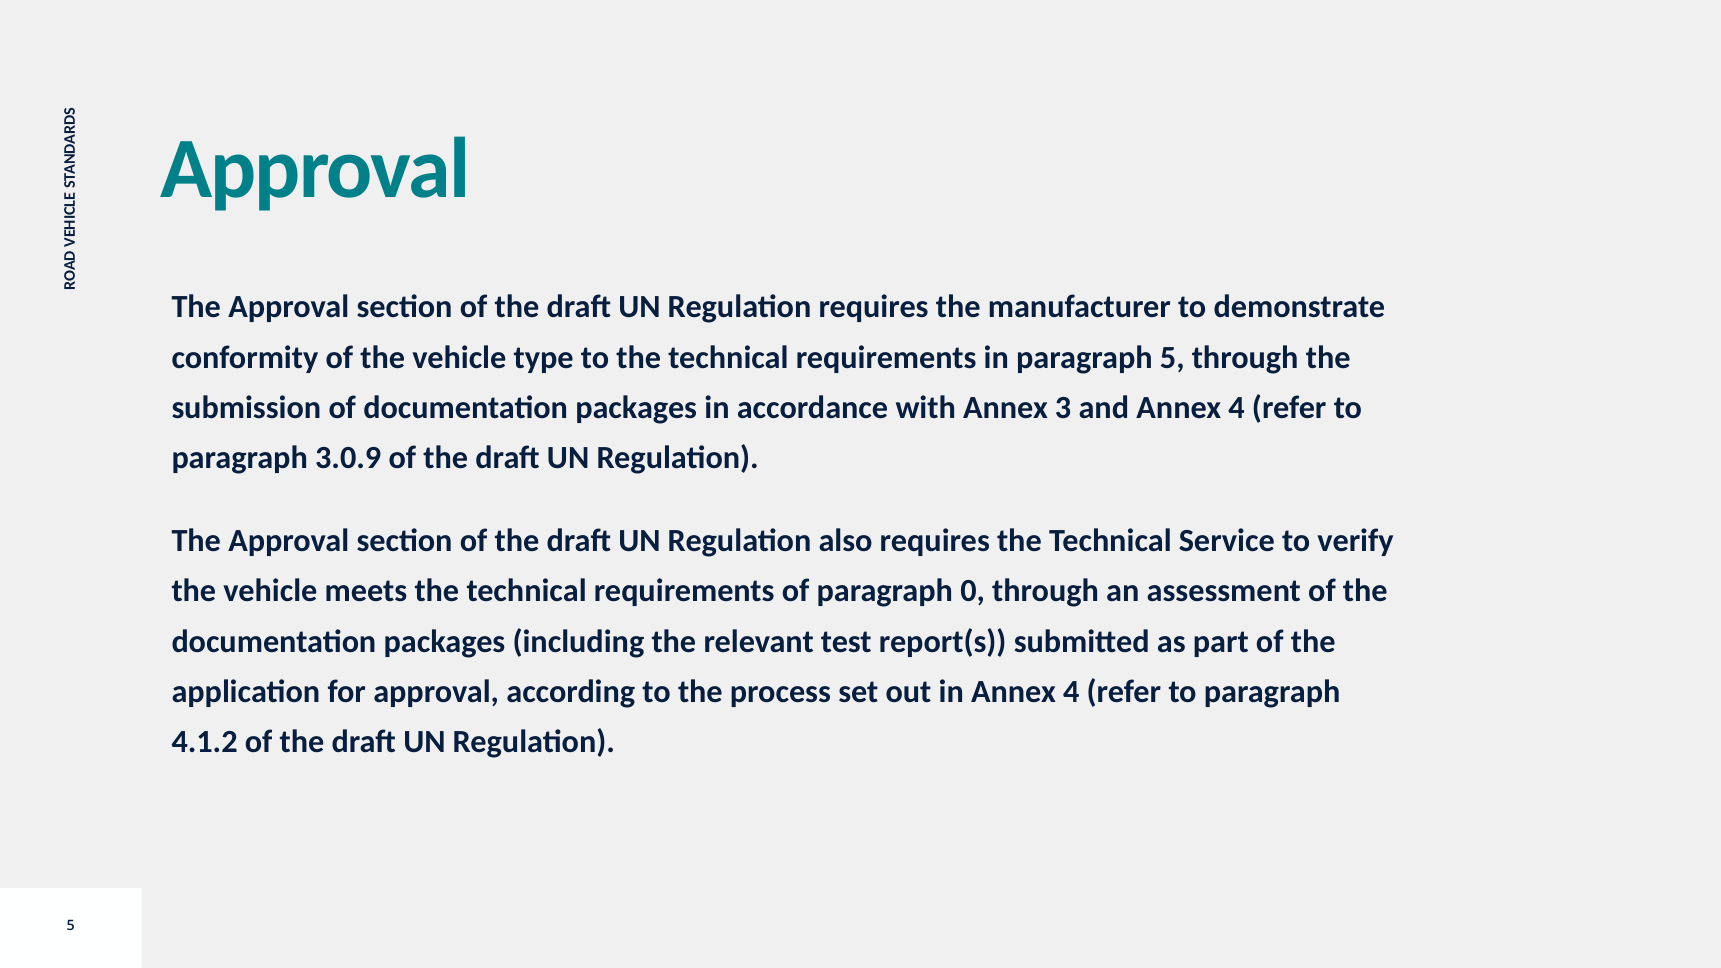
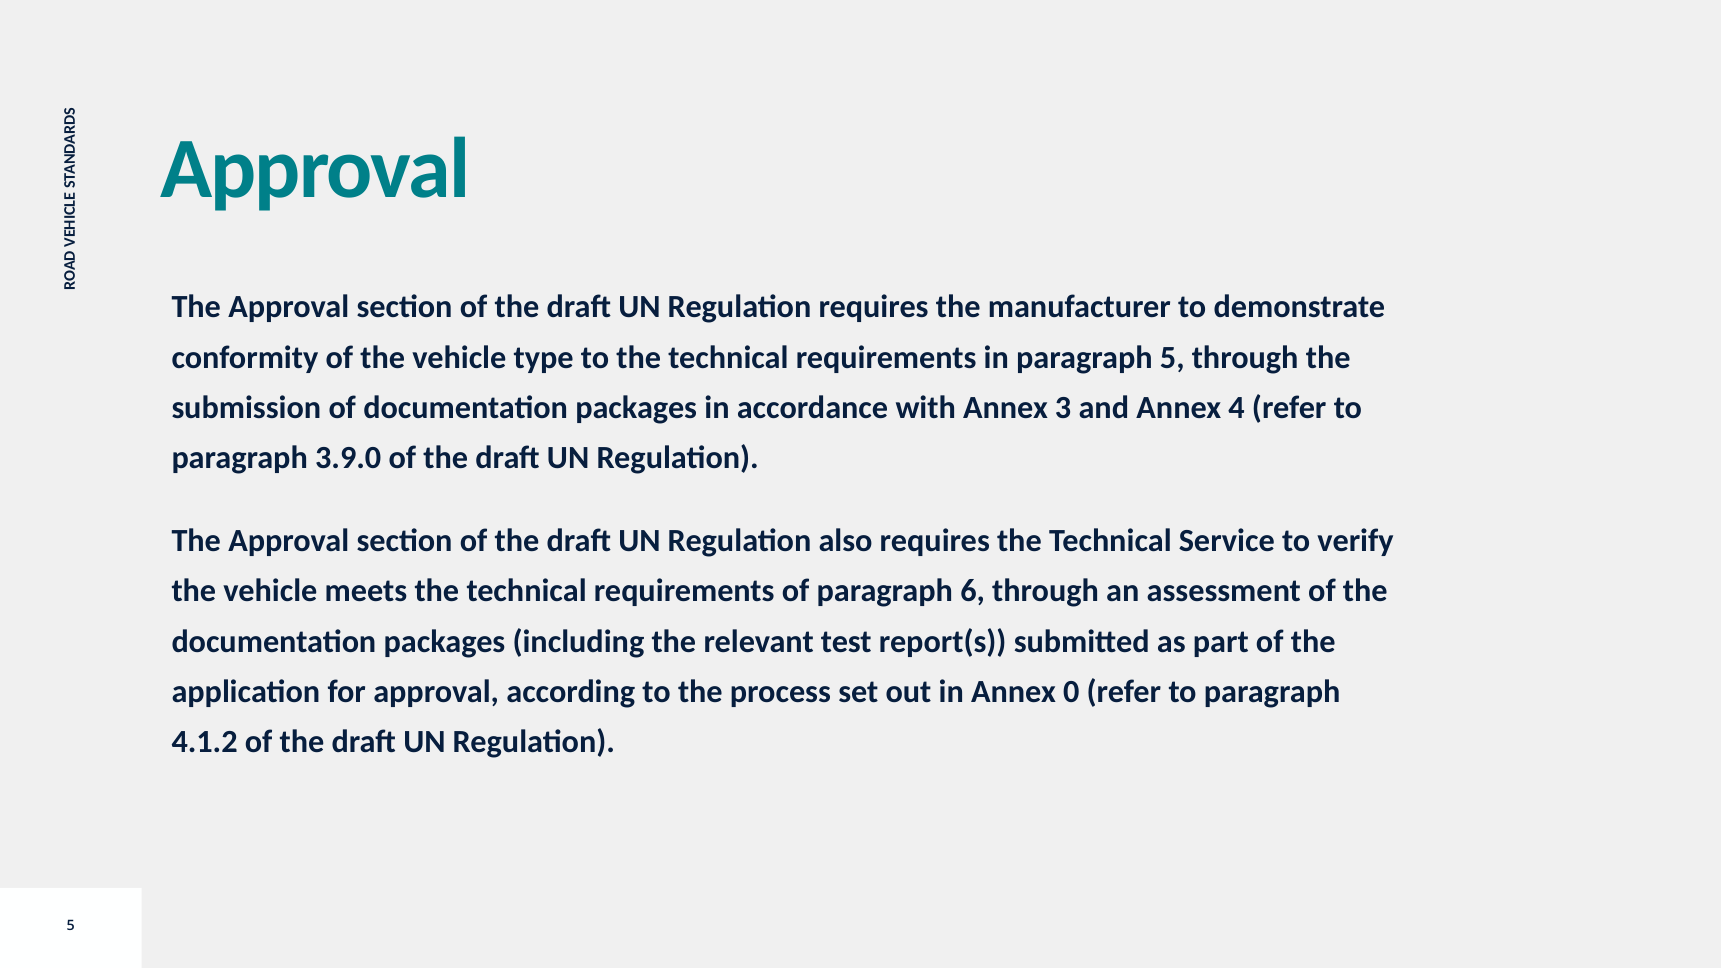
3.0.9: 3.0.9 -> 3.9.0
0: 0 -> 6
in Annex 4: 4 -> 0
